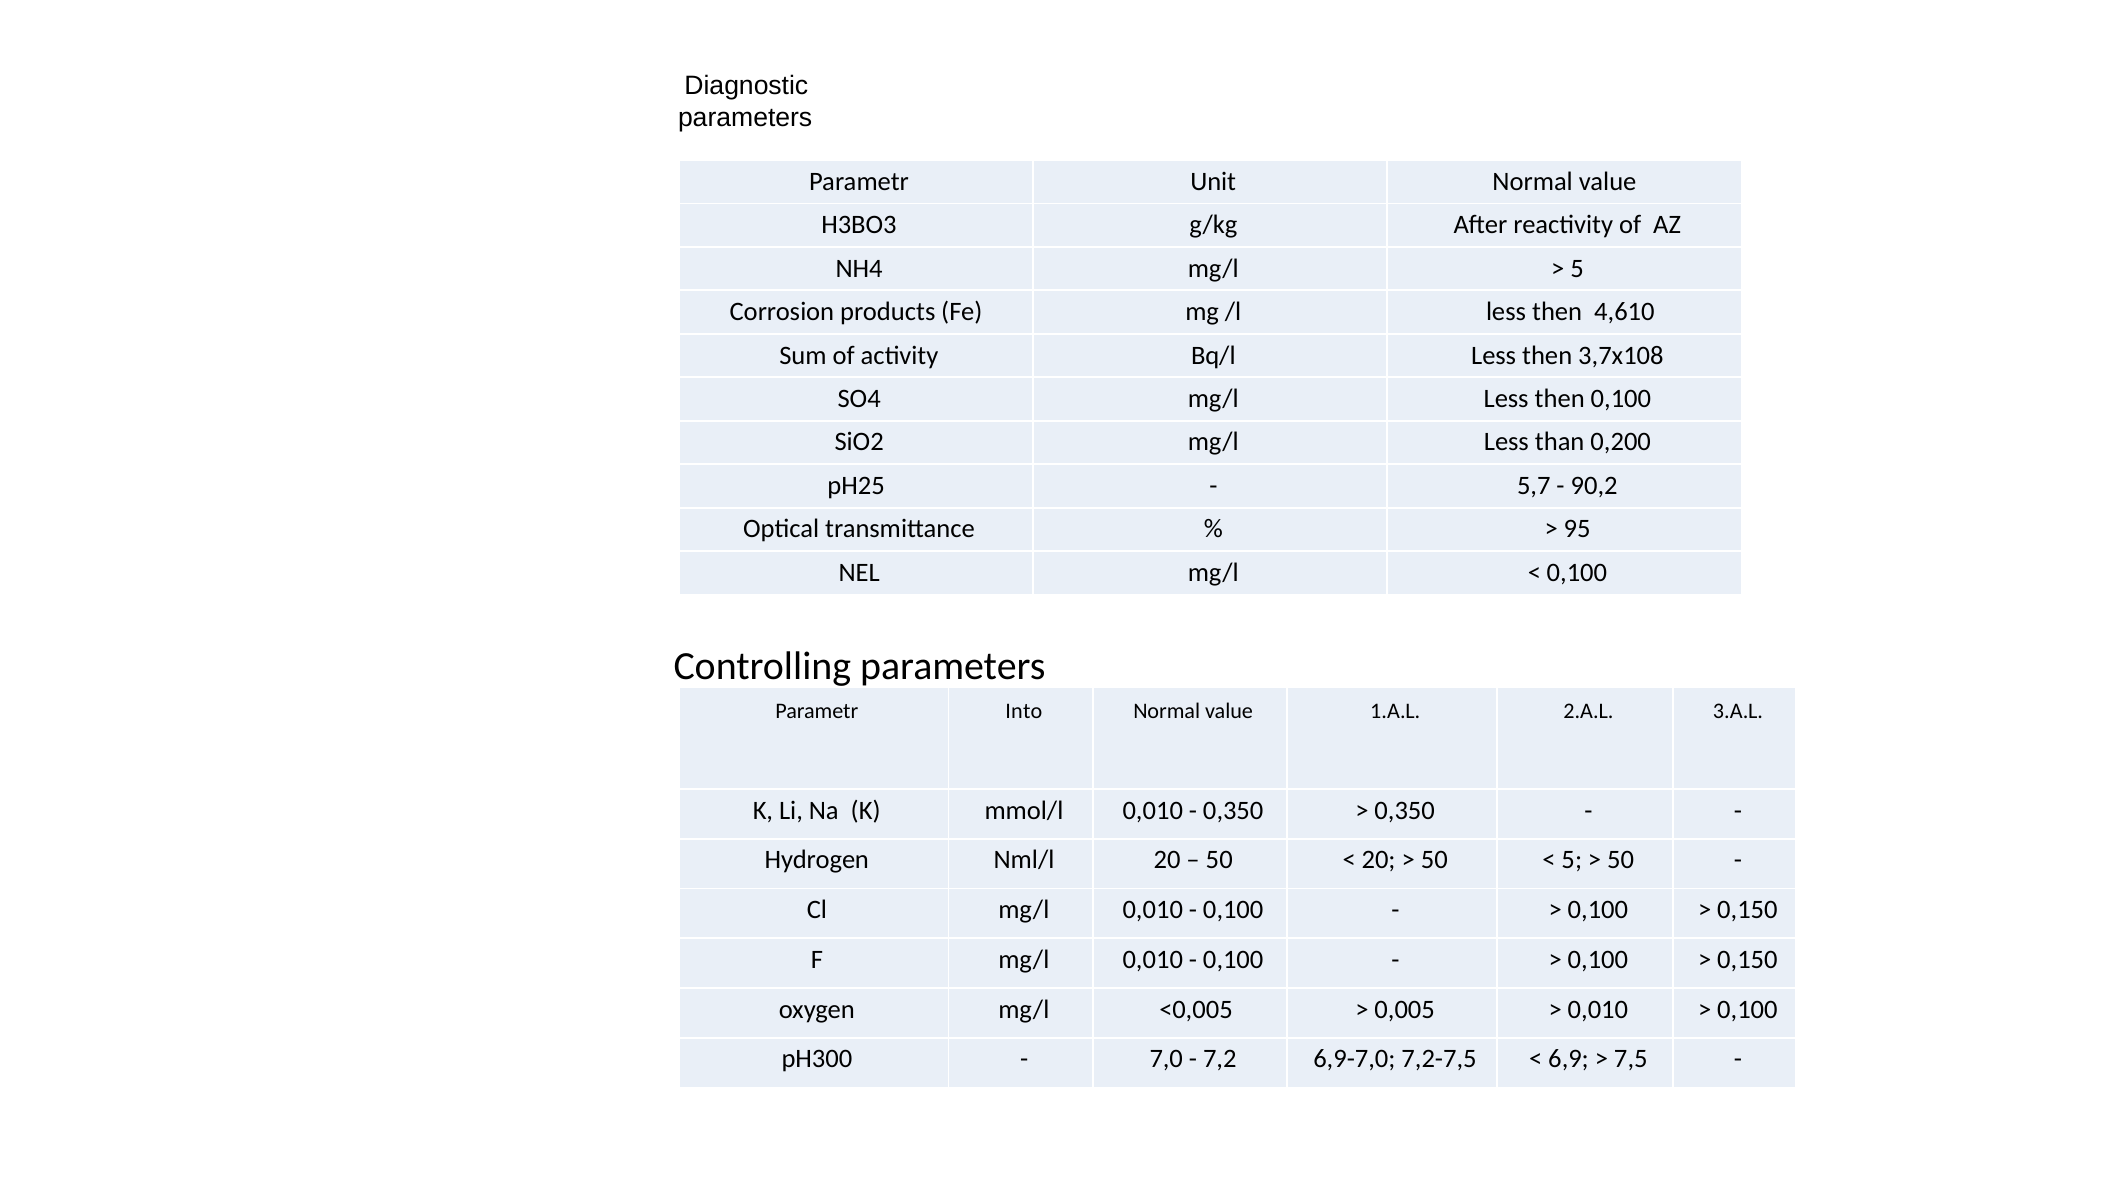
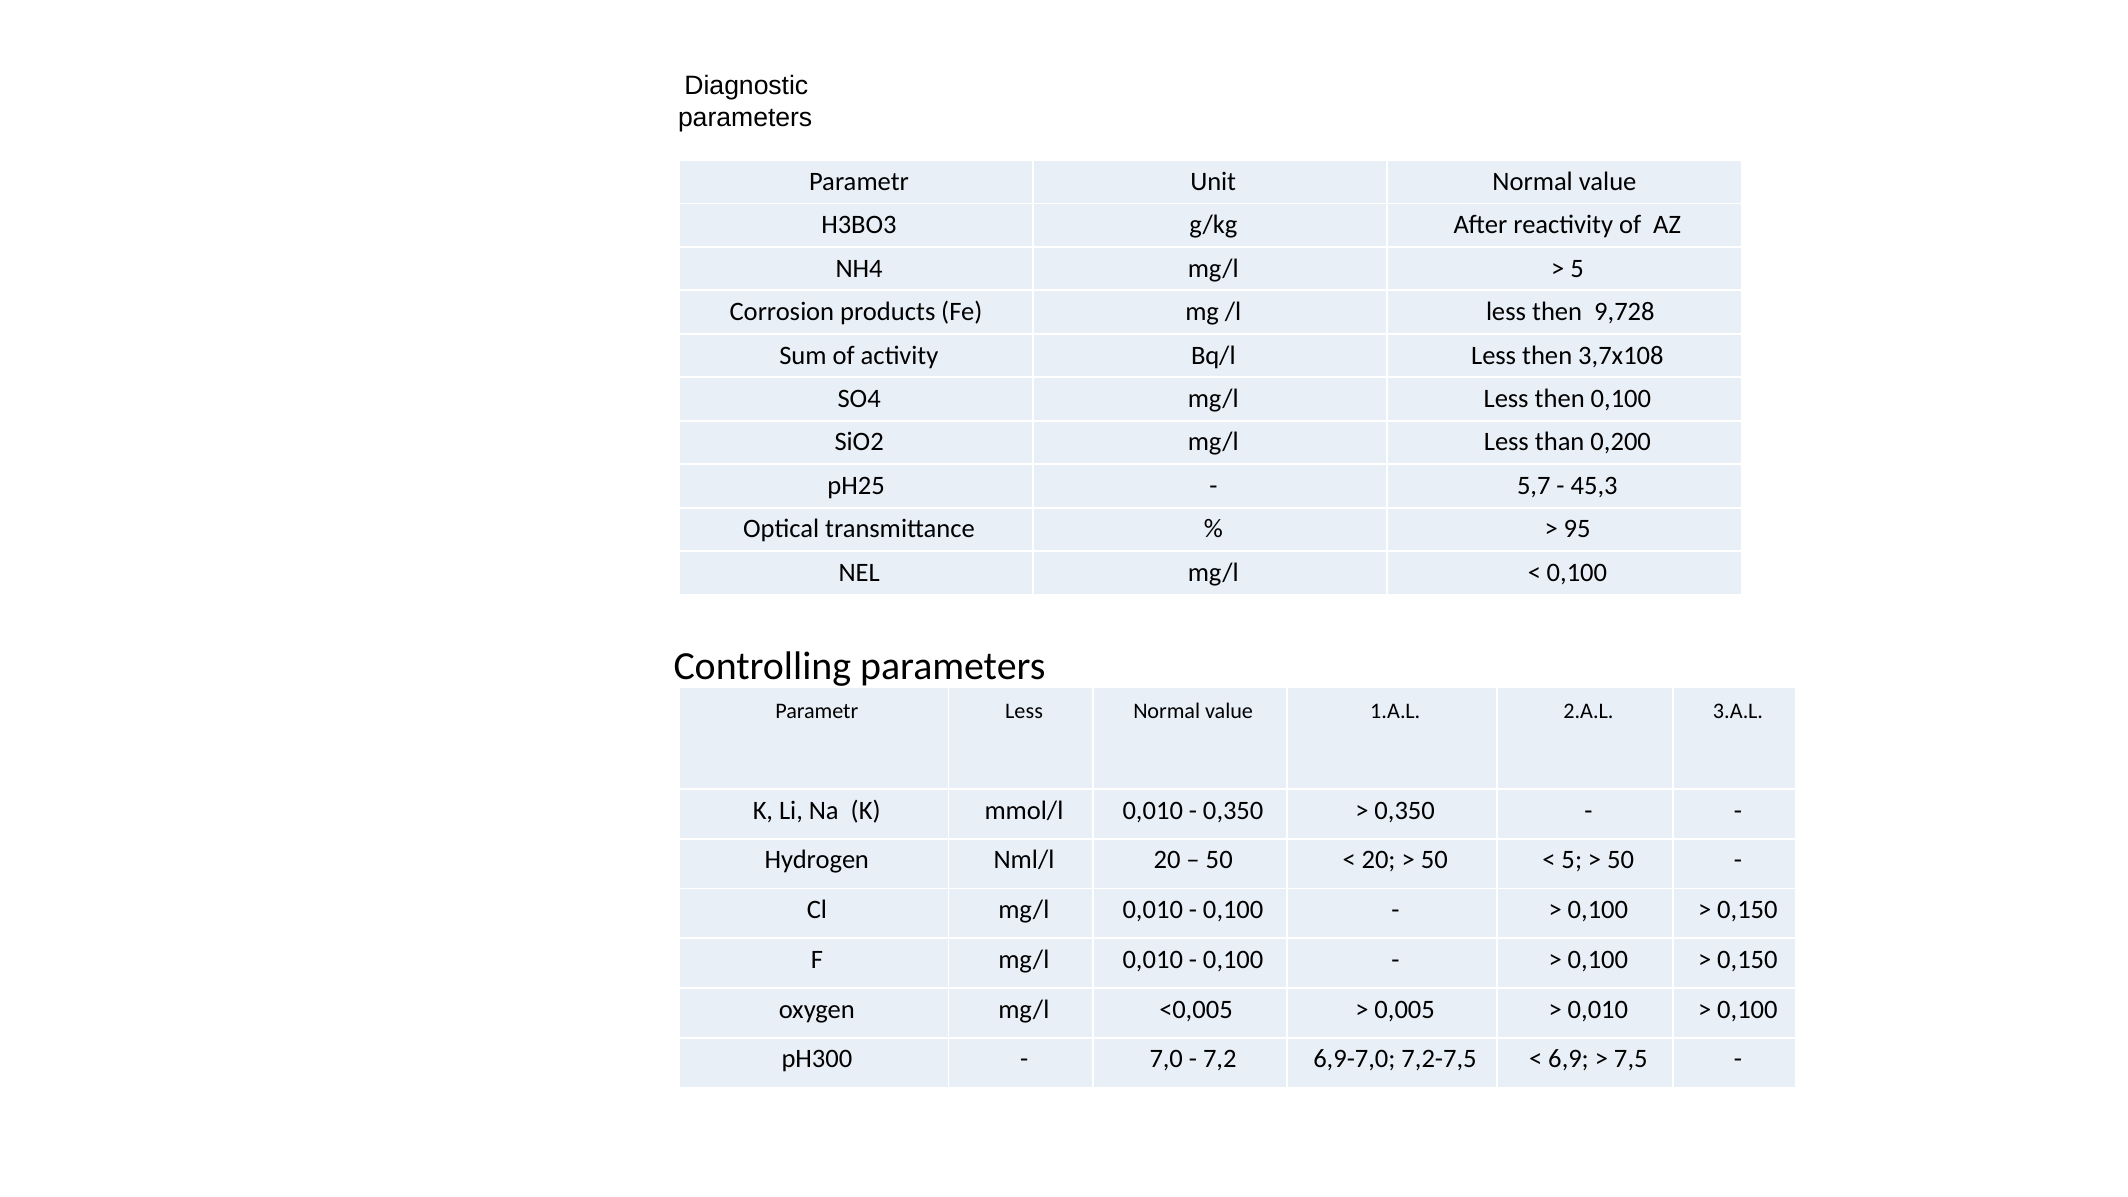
4,610: 4,610 -> 9,728
90,2: 90,2 -> 45,3
Parametr Into: Into -> Less
